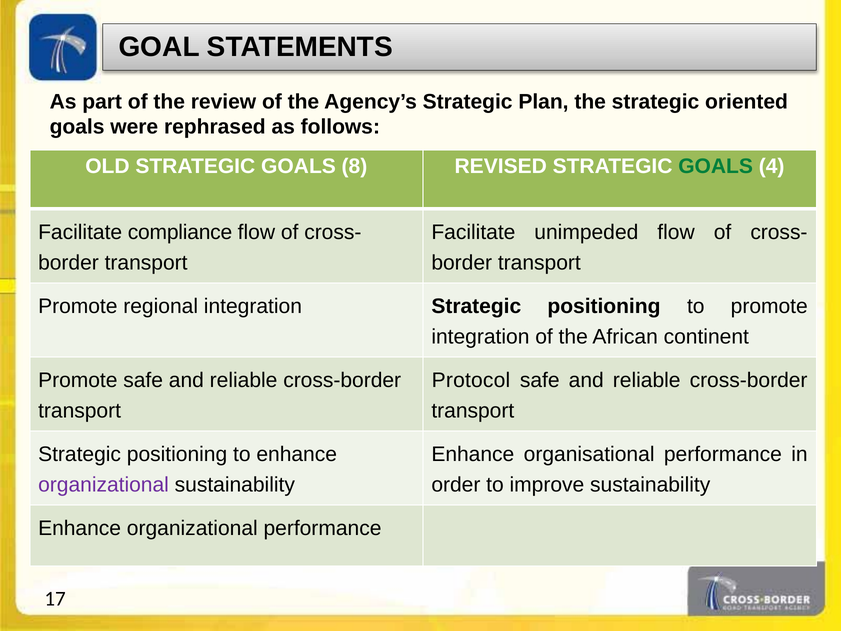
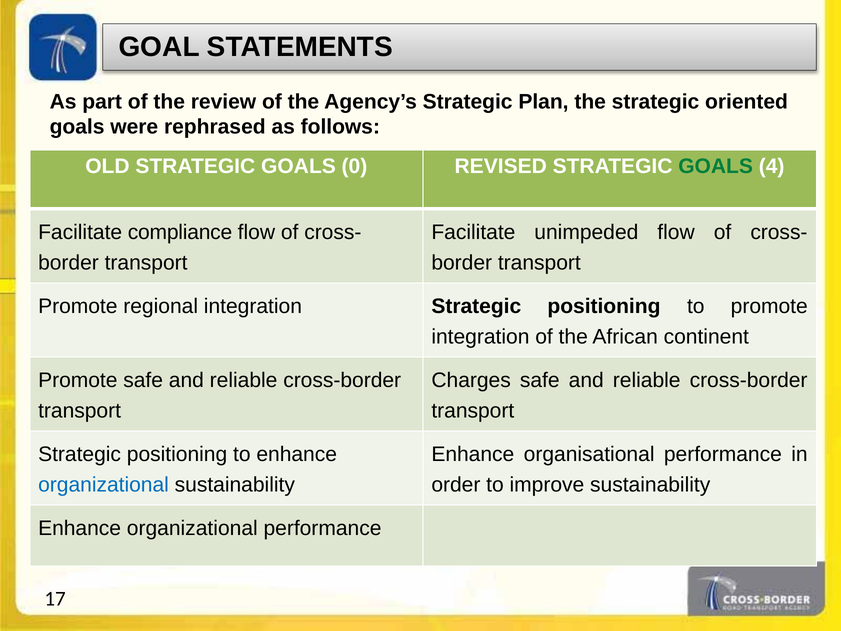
8: 8 -> 0
Protocol: Protocol -> Charges
organizational at (104, 485) colour: purple -> blue
